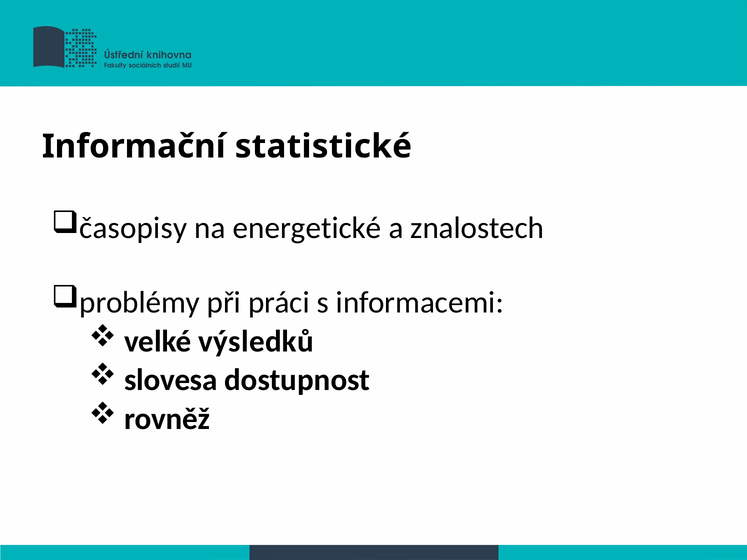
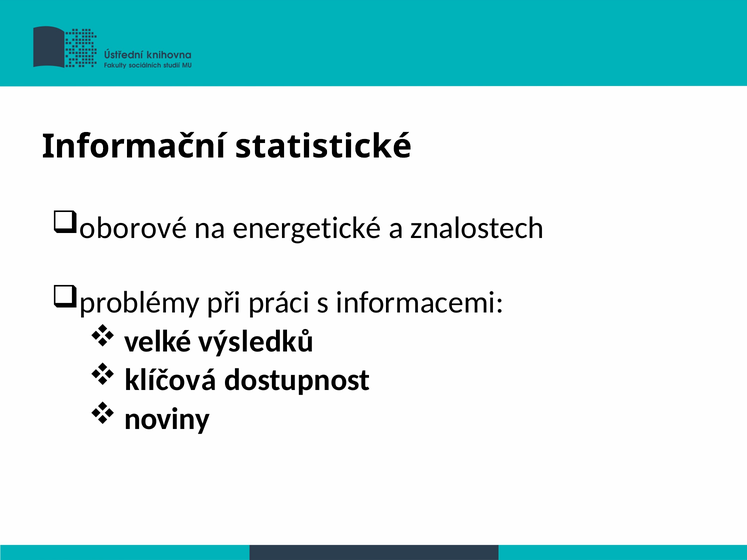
časopisy: časopisy -> oborové
slovesa: slovesa -> klíčová
rovněž: rovněž -> noviny
